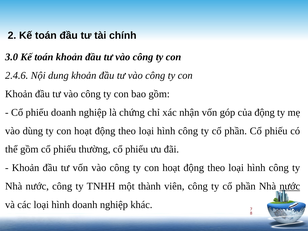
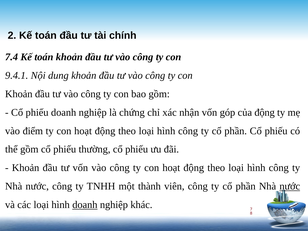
3.0: 3.0 -> 7.4
2.4.6: 2.4.6 -> 9.4.1
dùng: dùng -> điểm
doanh at (85, 205) underline: none -> present
